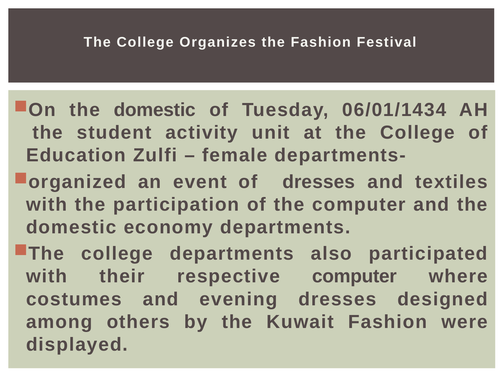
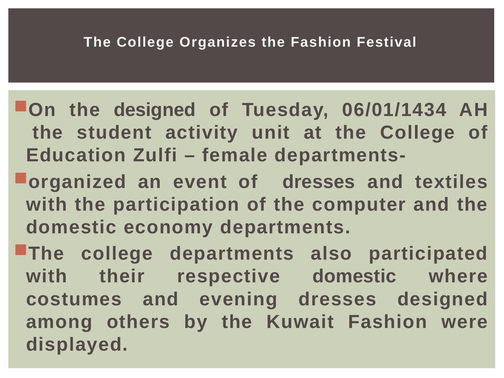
domestic at (155, 110): domestic -> designed
respective computer: computer -> domestic
